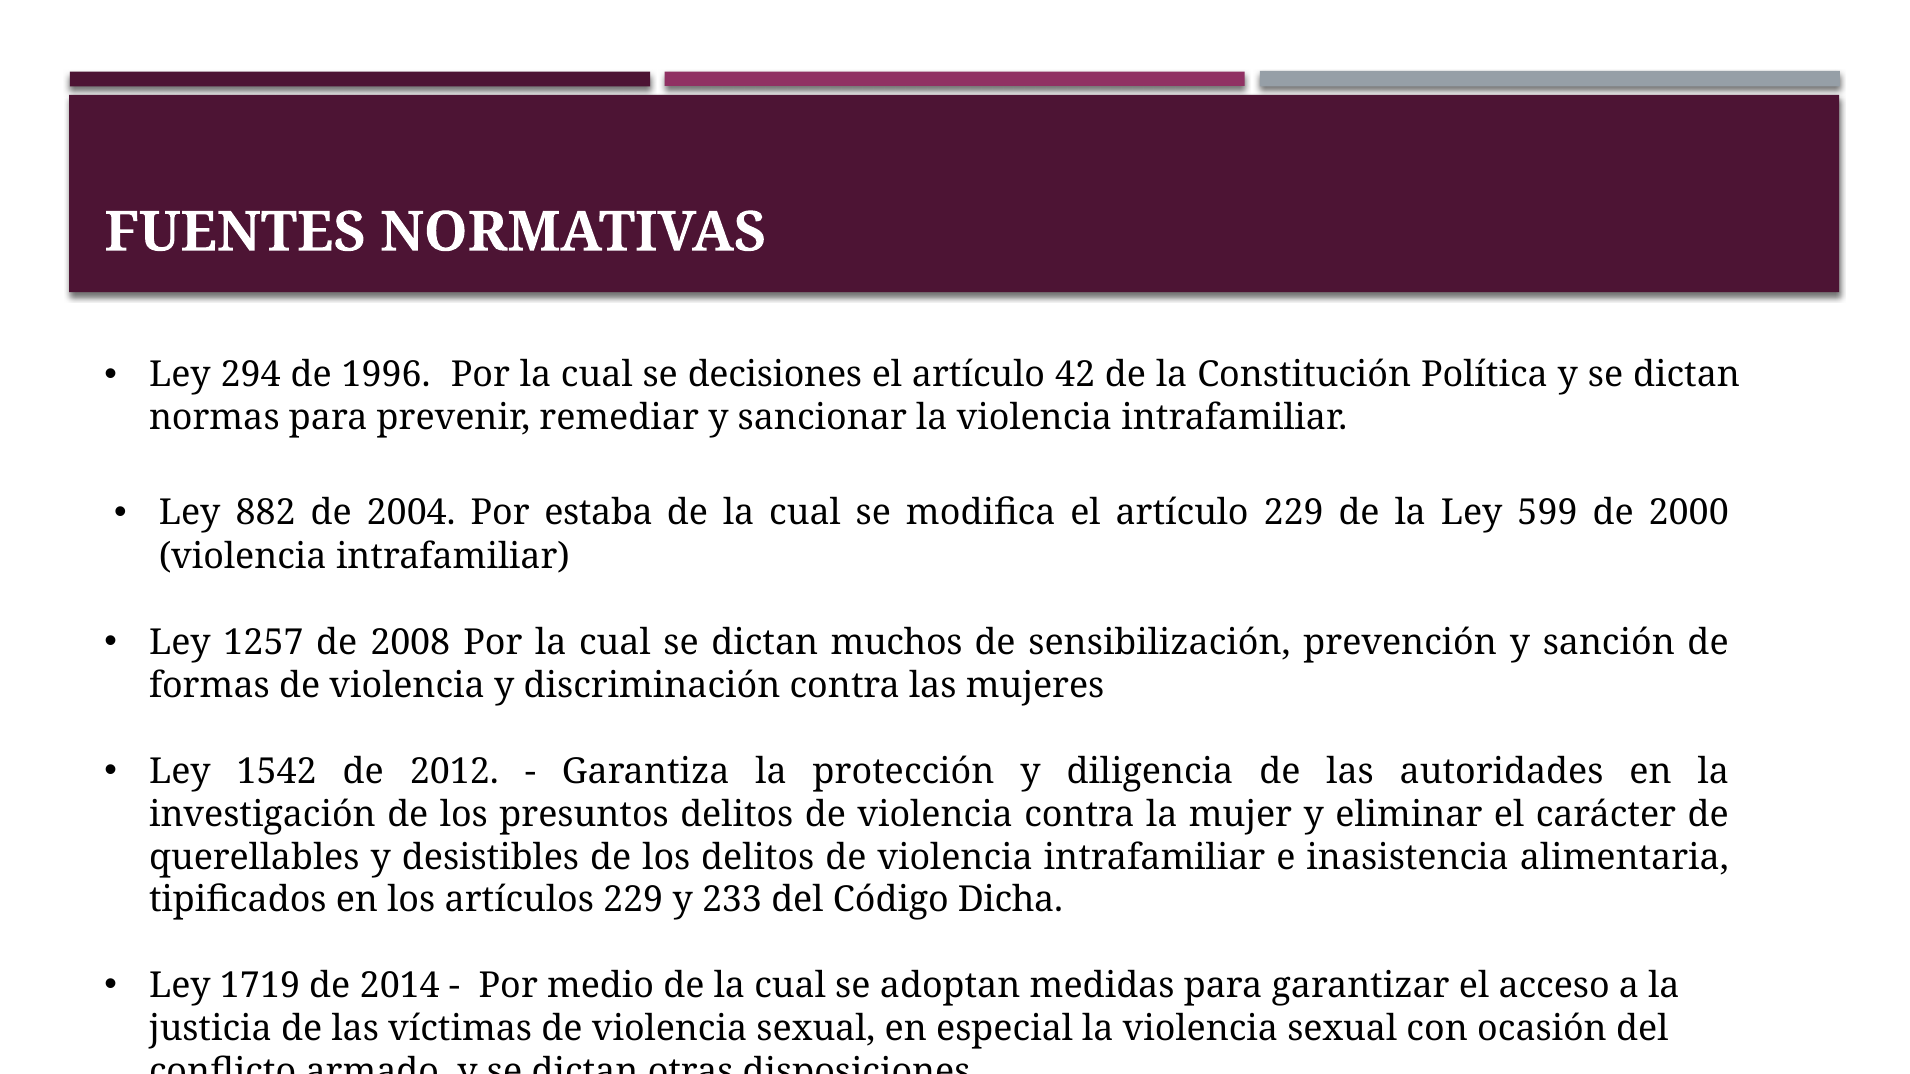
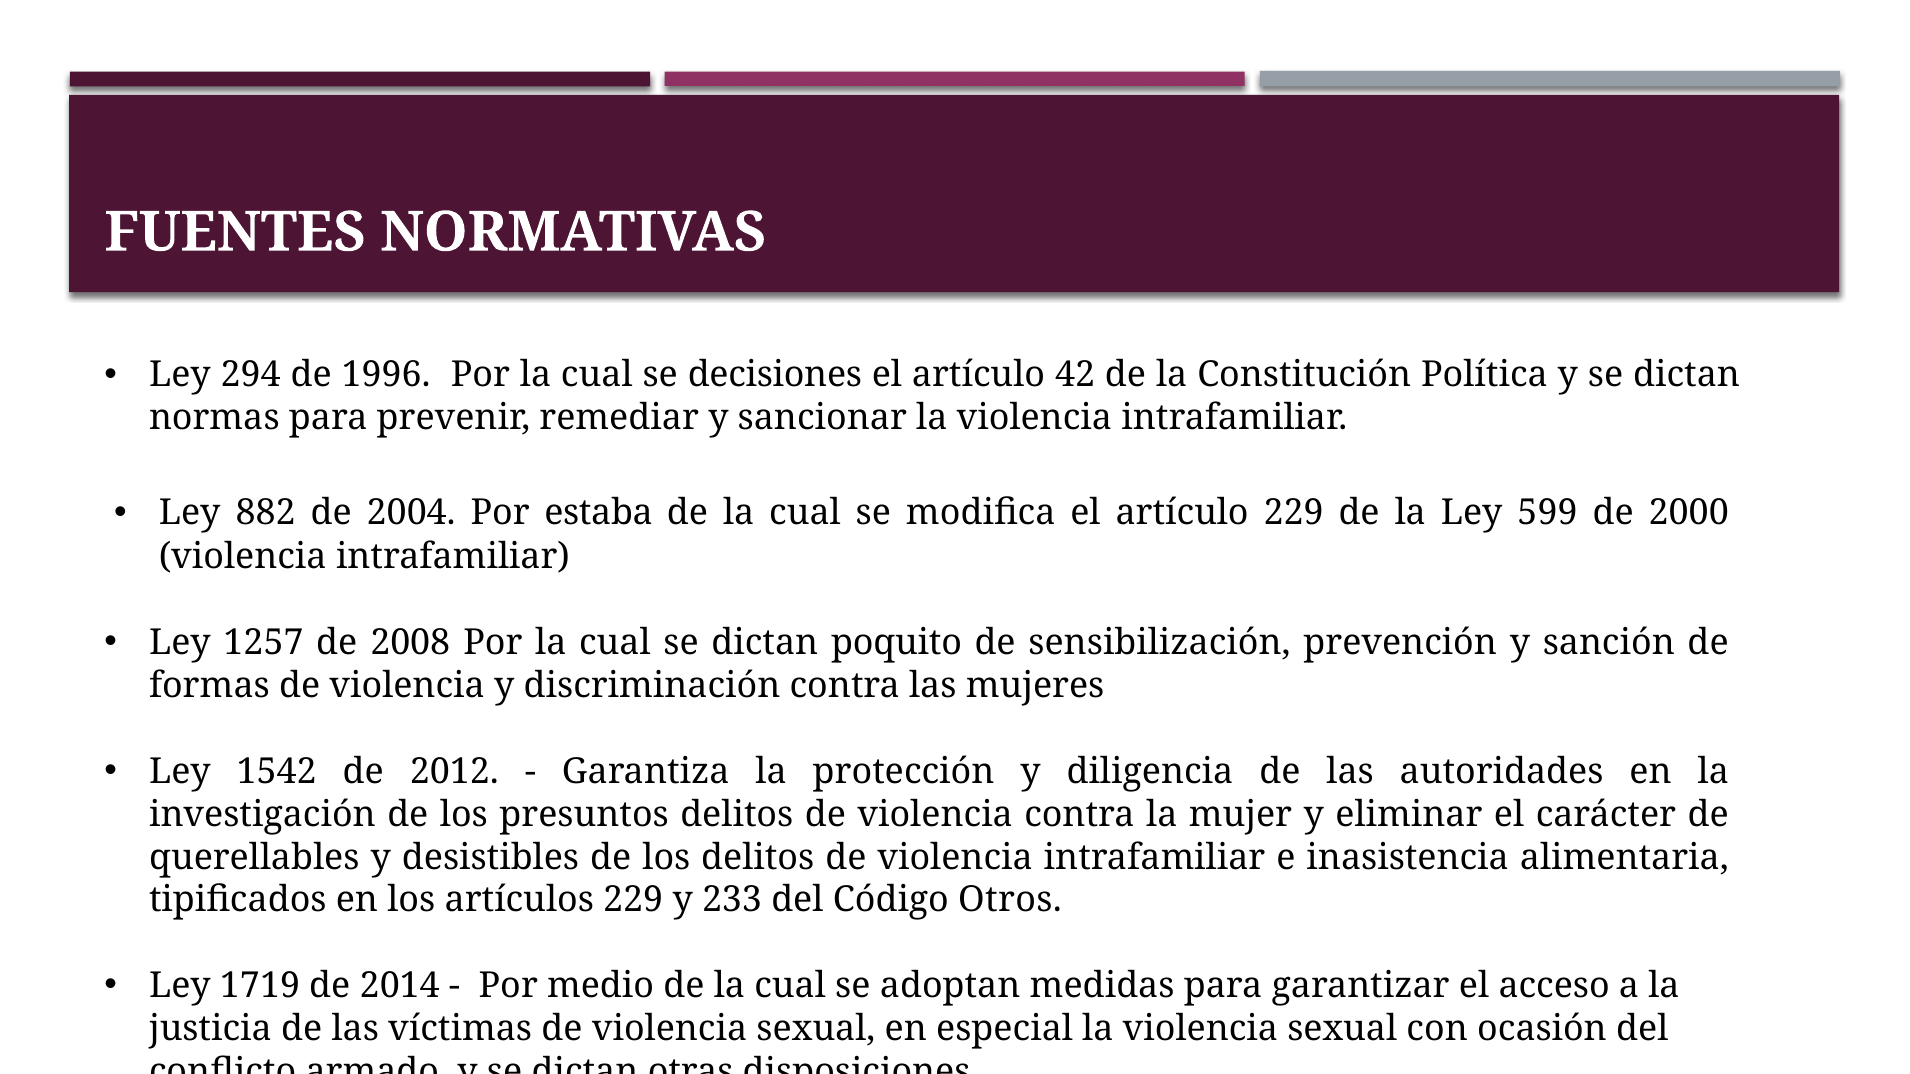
muchos: muchos -> poquito
Dicha: Dicha -> Otros
